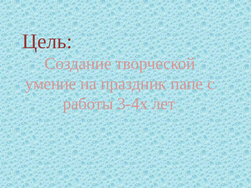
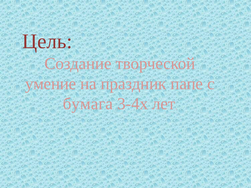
работы: работы -> бумага
